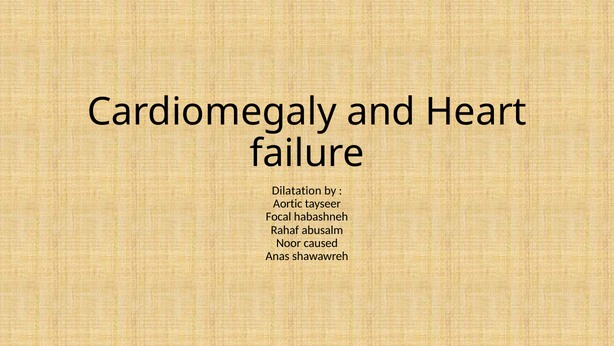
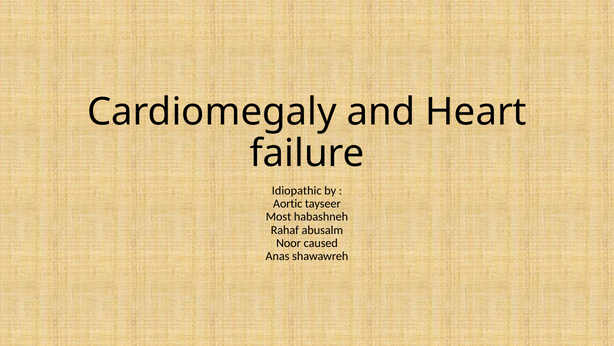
Dilatation: Dilatation -> Idiopathic
Focal: Focal -> Most
